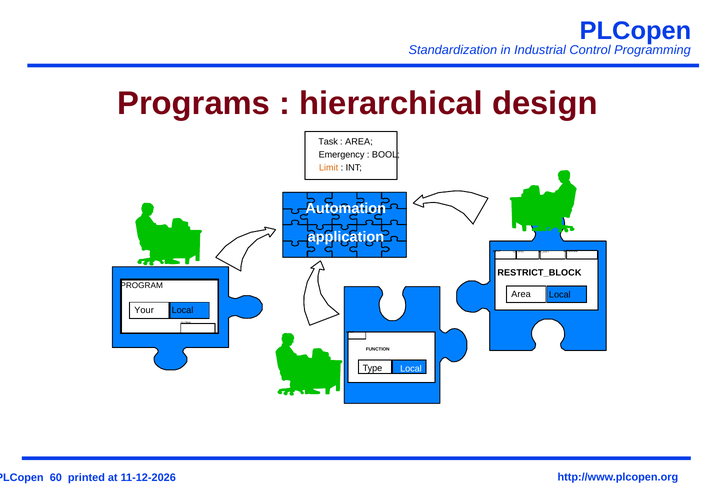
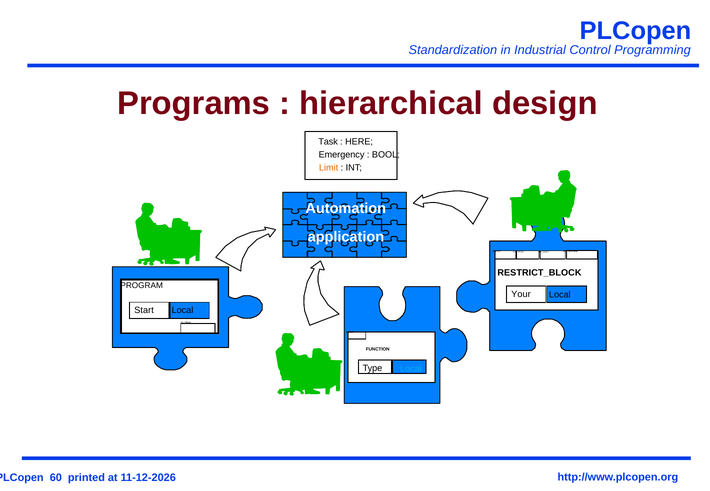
AREA at (359, 142): AREA -> HERE
Area at (521, 295): Area -> Your
Your: Your -> Start
Local at (411, 369) colour: white -> light blue
